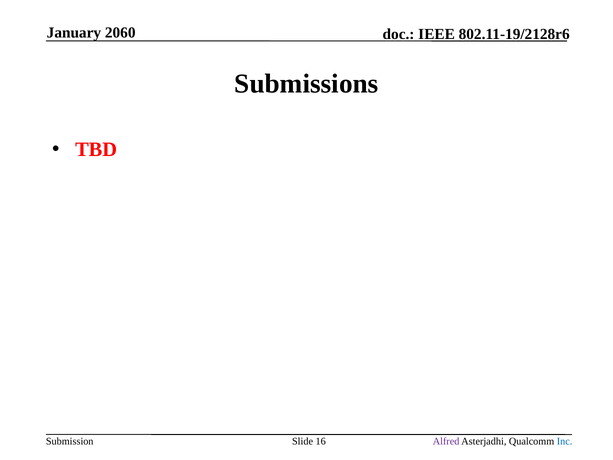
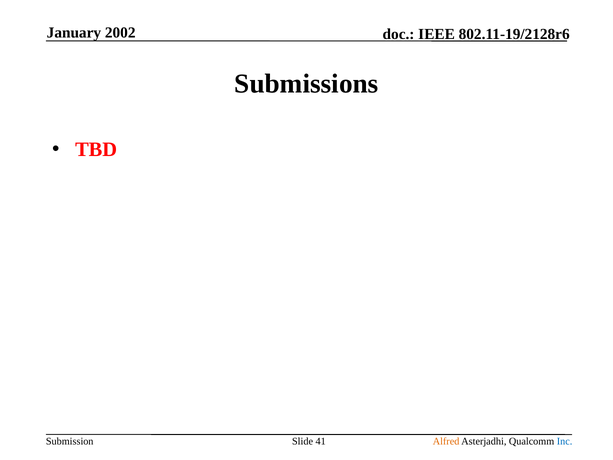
2060: 2060 -> 2002
16: 16 -> 41
Alfred colour: purple -> orange
